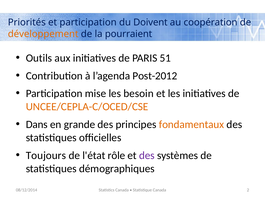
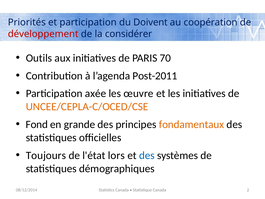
développement colour: orange -> red
pourraient: pourraient -> considérer
51: 51 -> 70
Post-2012: Post-2012 -> Post-2011
mise: mise -> axée
besoin: besoin -> œuvre
Dans: Dans -> Fond
rôle: rôle -> lors
des at (147, 155) colour: purple -> blue
